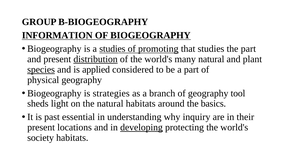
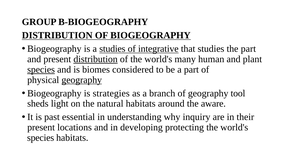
INFORMATION at (57, 35): INFORMATION -> DISTRIBUTION
promoting: promoting -> integrative
many natural: natural -> human
applied: applied -> biomes
geography at (82, 80) underline: none -> present
basics: basics -> aware
developing underline: present -> none
society at (41, 137): society -> species
